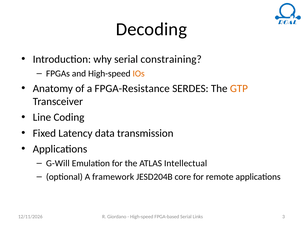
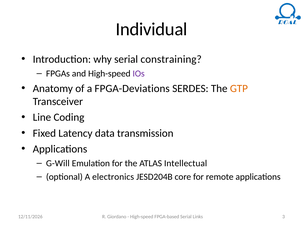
Decoding: Decoding -> Individual
IOs colour: orange -> purple
FPGA-Resistance: FPGA-Resistance -> FPGA-Deviations
framework: framework -> electronics
